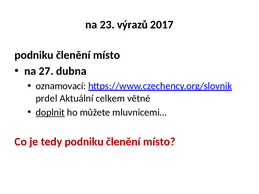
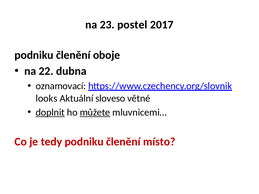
výrazů: výrazů -> postel
místo at (107, 55): místo -> oboje
27: 27 -> 22
prdel: prdel -> looks
celkem: celkem -> sloveso
můžete underline: none -> present
